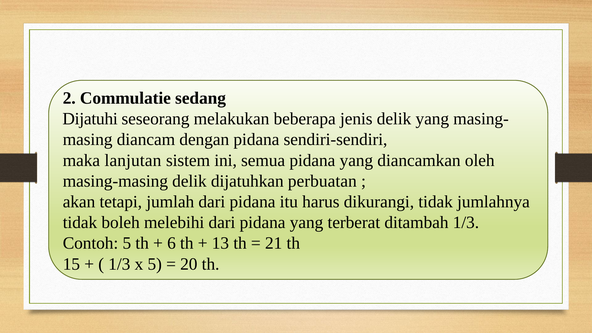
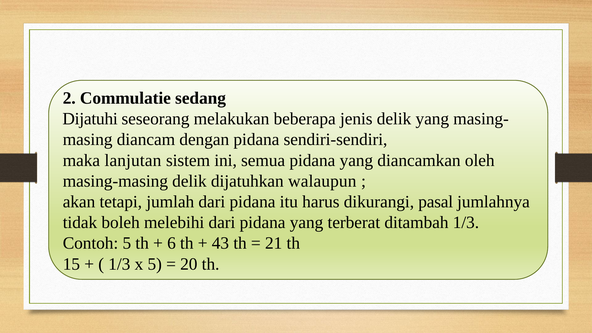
perbuatan: perbuatan -> walaupun
dikurangi tidak: tidak -> pasal
13: 13 -> 43
